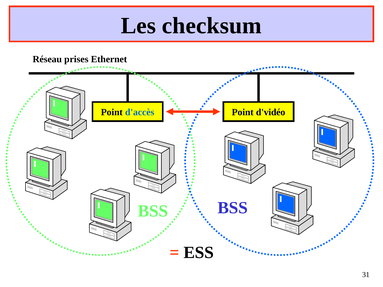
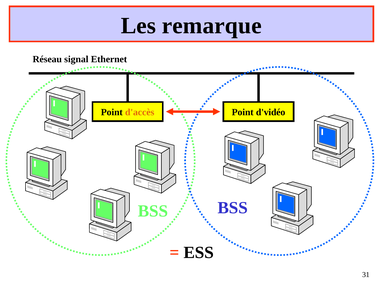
checksum: checksum -> remarque
prises: prises -> signal
d'accès colour: blue -> orange
